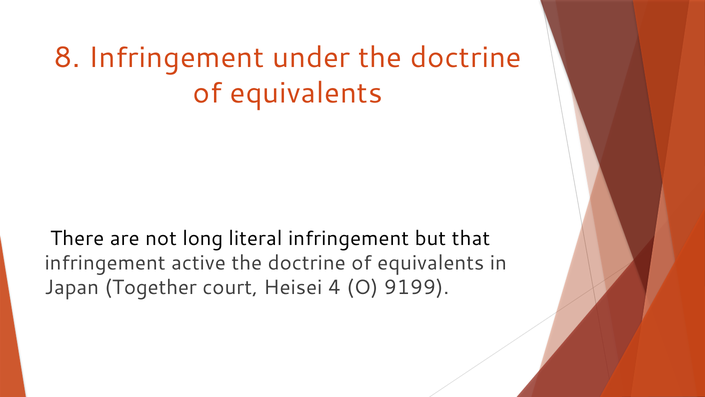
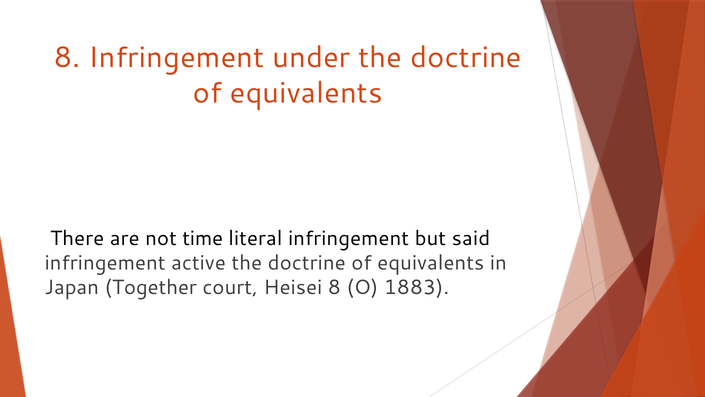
long: long -> time
that: that -> said
Heisei 4: 4 -> 8
9199: 9199 -> 1883
